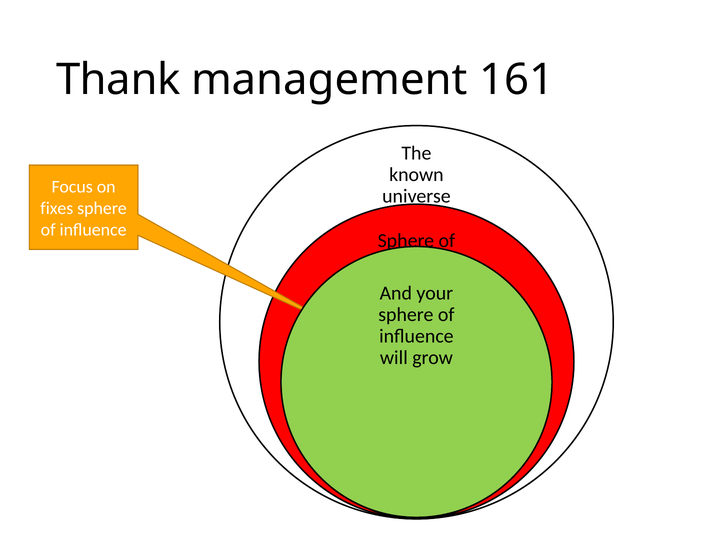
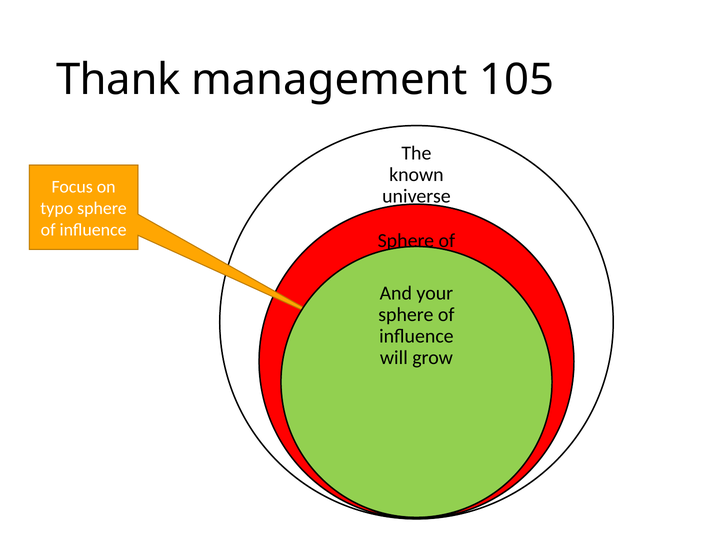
161: 161 -> 105
fixes: fixes -> typo
